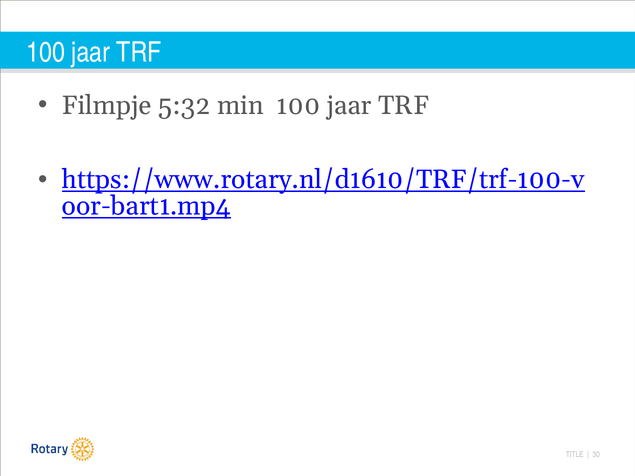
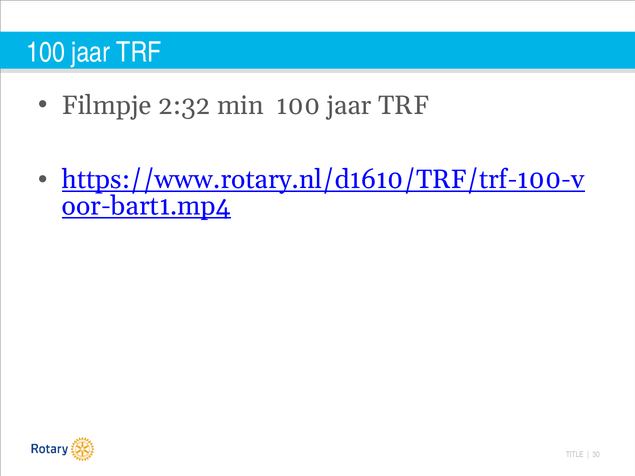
5:32: 5:32 -> 2:32
